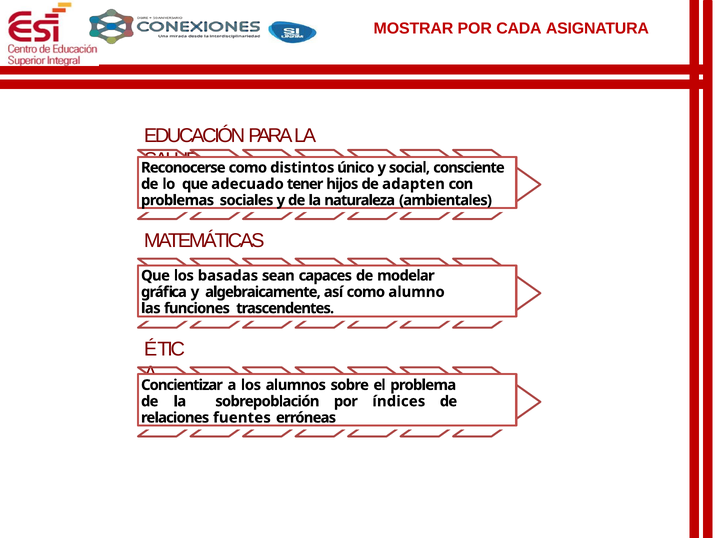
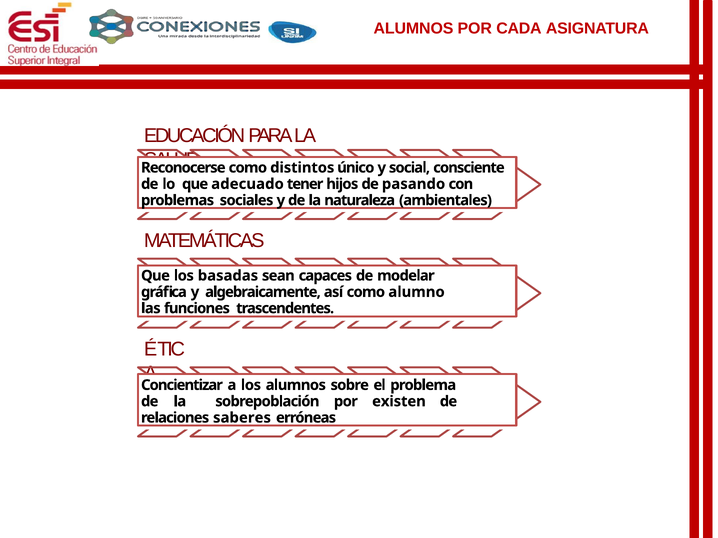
MOSTRAR at (413, 28): MOSTRAR -> ALUMNOS
adapten: adapten -> pasando
índices: índices -> existen
fuentes: fuentes -> saberes
